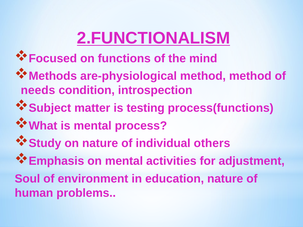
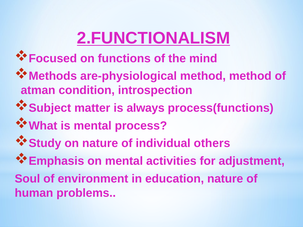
needs: needs -> atman
testing: testing -> always
